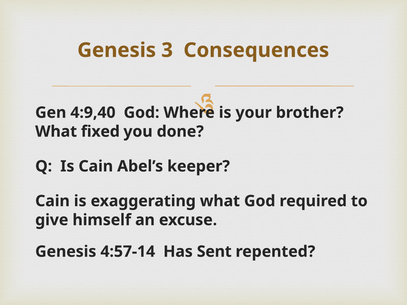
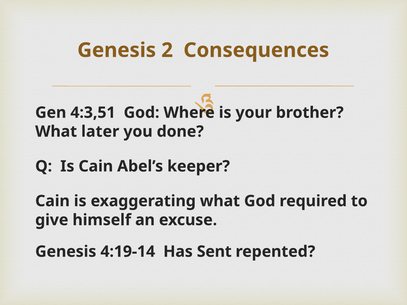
3: 3 -> 2
4:9,40: 4:9,40 -> 4:3,51
fixed: fixed -> later
4:57-14: 4:57-14 -> 4:19-14
